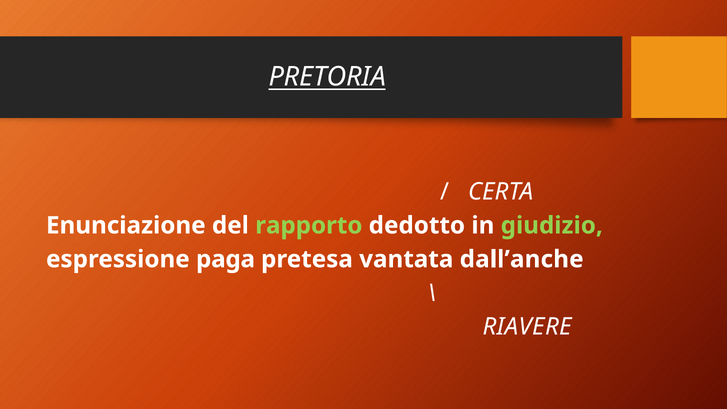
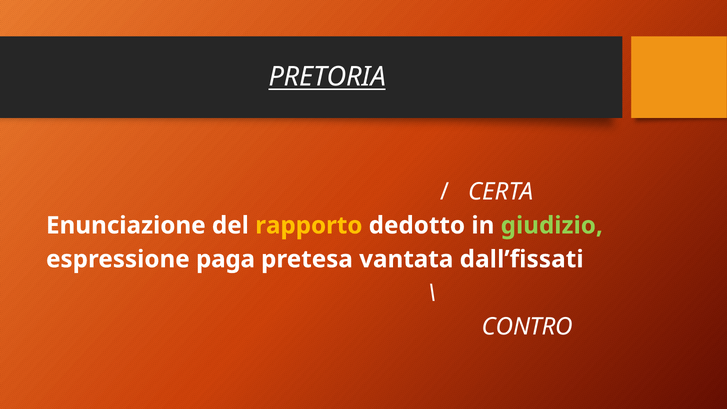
rapporto colour: light green -> yellow
dall’anche: dall’anche -> dall’fissati
RIAVERE: RIAVERE -> CONTRO
